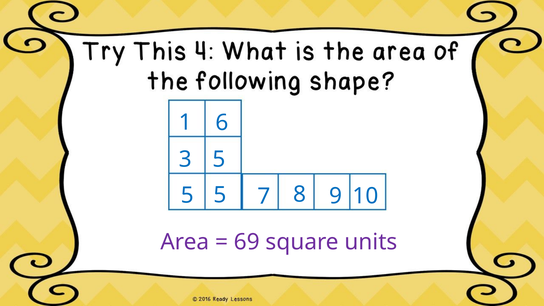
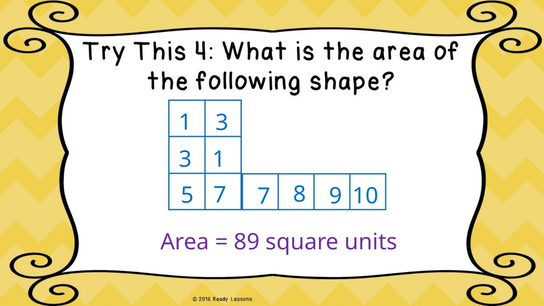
1 6: 6 -> 3
3 5: 5 -> 1
5 at (220, 195): 5 -> 7
69: 69 -> 89
